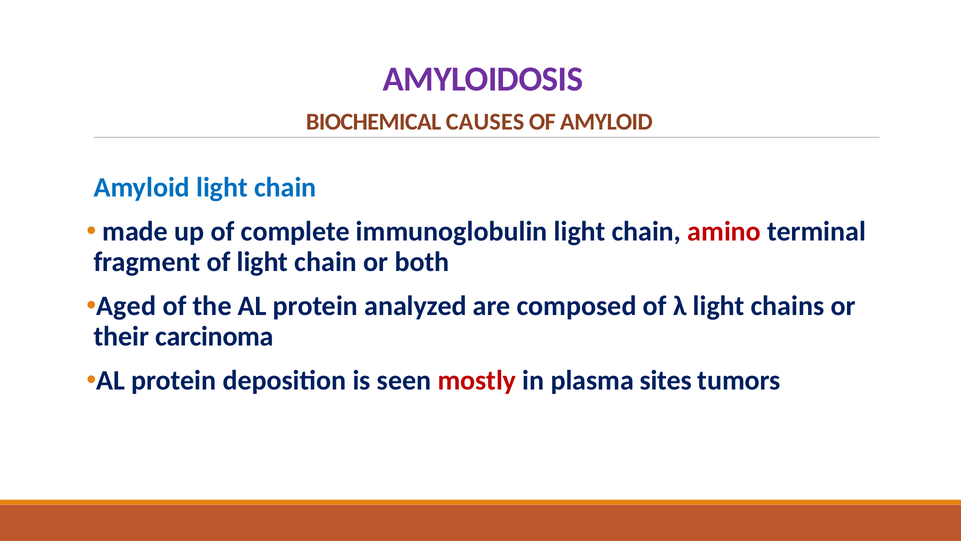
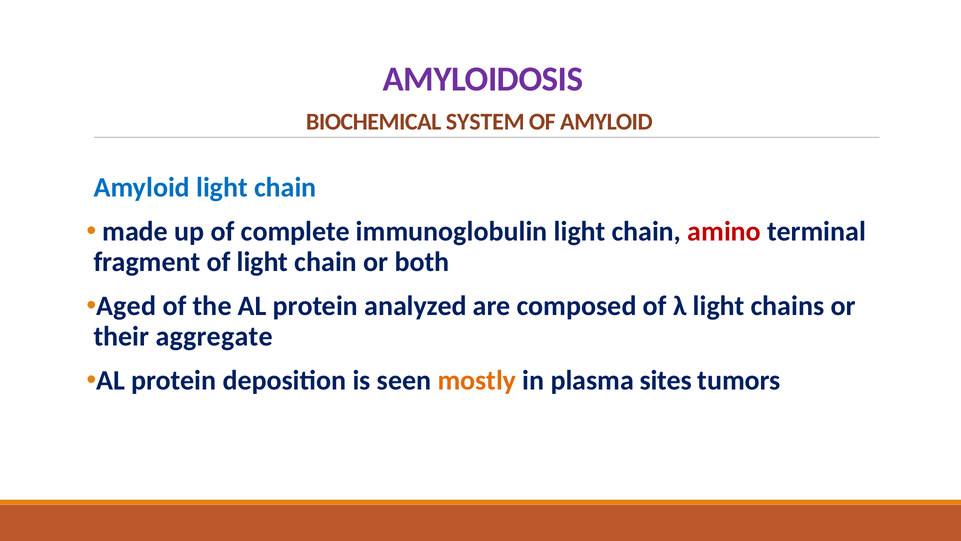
CAUSES: CAUSES -> SYSTEM
carcinoma: carcinoma -> aggregate
mostly colour: red -> orange
